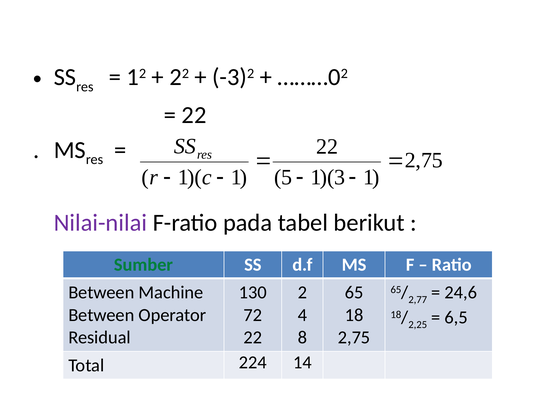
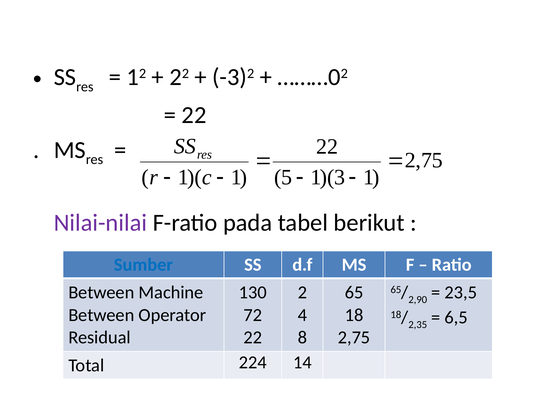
Sumber colour: green -> blue
2,77: 2,77 -> 2,90
24,6: 24,6 -> 23,5
2,25: 2,25 -> 2,35
